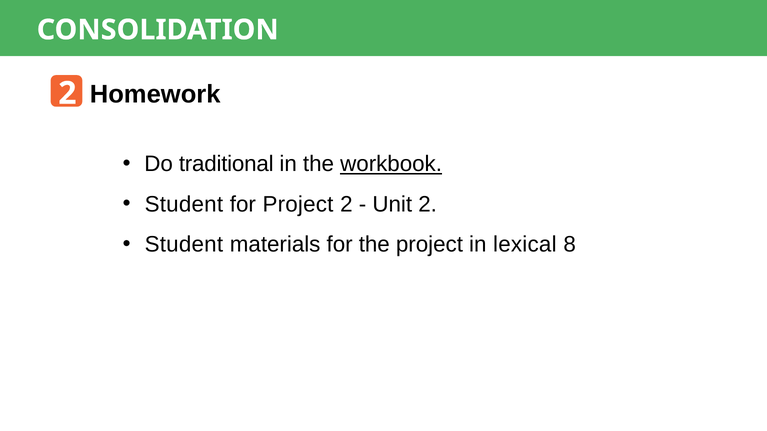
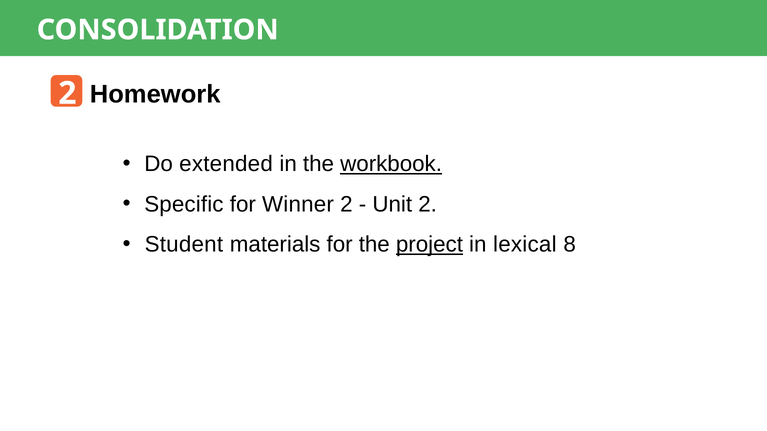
traditional: traditional -> extended
Student at (184, 204): Student -> Specific
for Project: Project -> Winner
project at (429, 245) underline: none -> present
